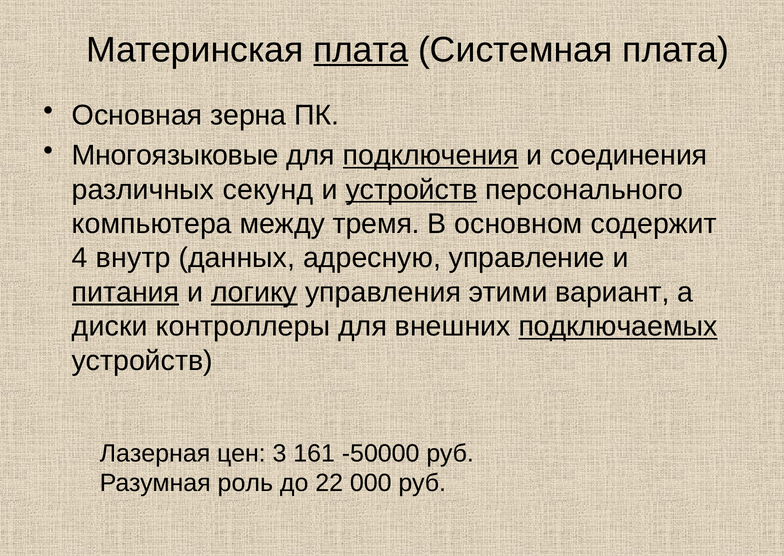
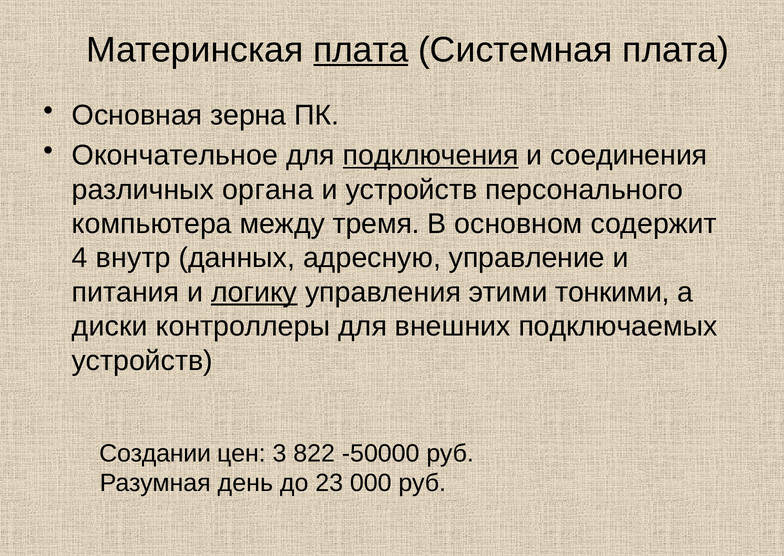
Многоязыковые: Многоязыковые -> Окончательное
секунд: секунд -> органа
устройств at (411, 190) underline: present -> none
питания underline: present -> none
вариант: вариант -> тонкими
подключаемых underline: present -> none
Лазерная: Лазерная -> Создании
161: 161 -> 822
роль: роль -> день
22: 22 -> 23
